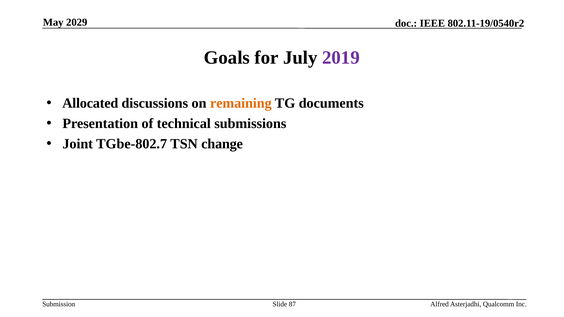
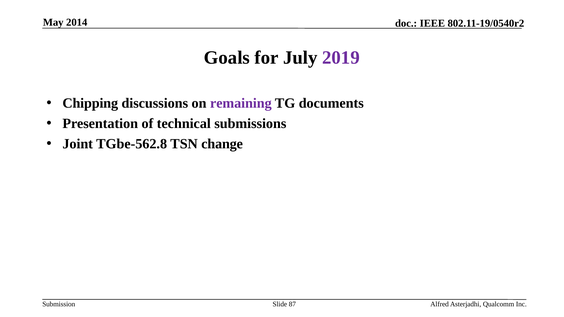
2029: 2029 -> 2014
Allocated: Allocated -> Chipping
remaining colour: orange -> purple
TGbe-802.7: TGbe-802.7 -> TGbe-562.8
